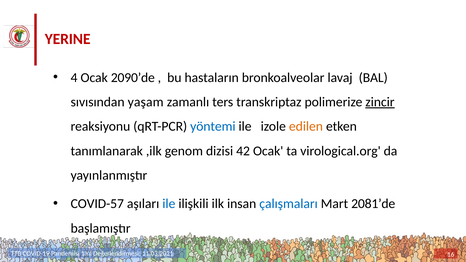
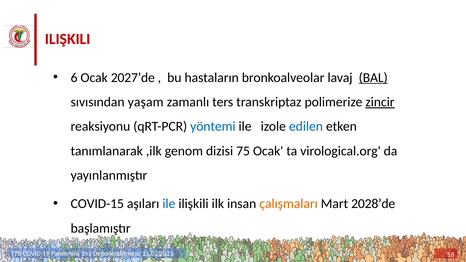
YERINE at (68, 39): YERINE -> ILIŞKILI
4: 4 -> 6
2090’de: 2090’de -> 2027’de
BAL underline: none -> present
edilen colour: orange -> blue
42: 42 -> 75
COVID-57: COVID-57 -> COVID-15
çalışmaları colour: blue -> orange
2081’de: 2081’de -> 2028’de
